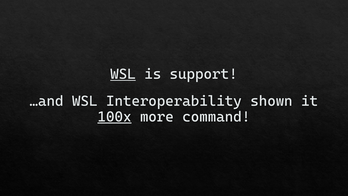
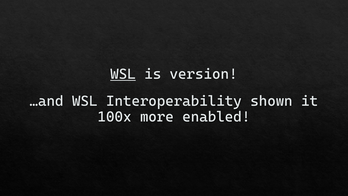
support: support -> version
100x underline: present -> none
command: command -> enabled
